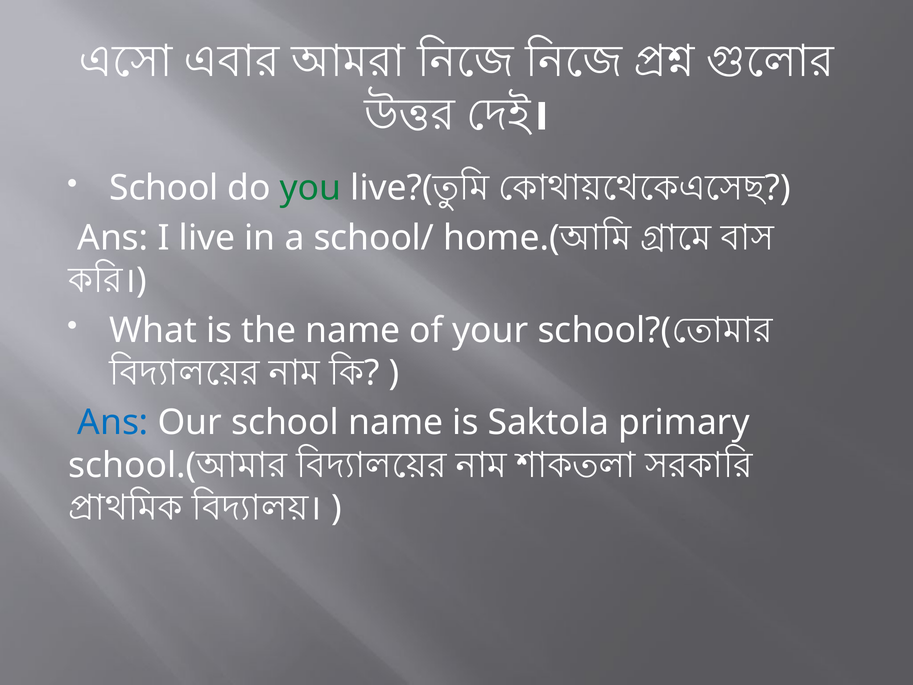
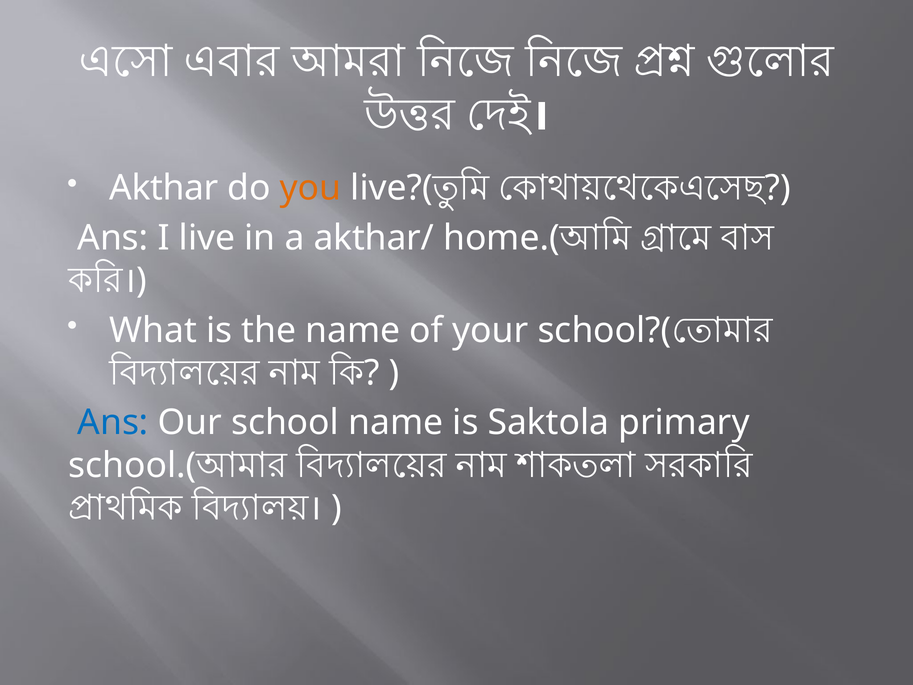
School at (164, 188): School -> Akthar
you colour: green -> orange
school/: school/ -> akthar/
